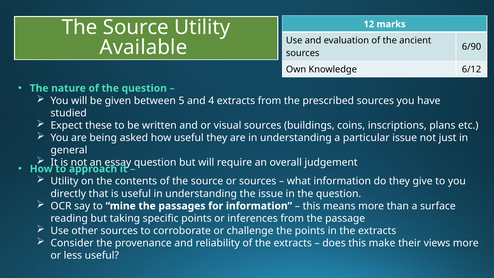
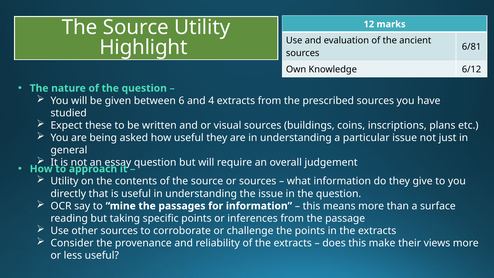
Available: Available -> Highlight
6/90: 6/90 -> 6/81
5: 5 -> 6
